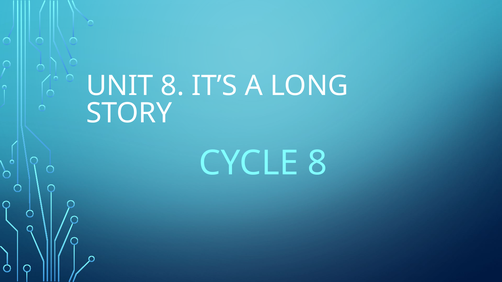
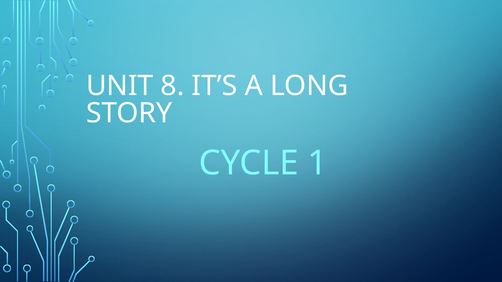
CYCLE 8: 8 -> 1
